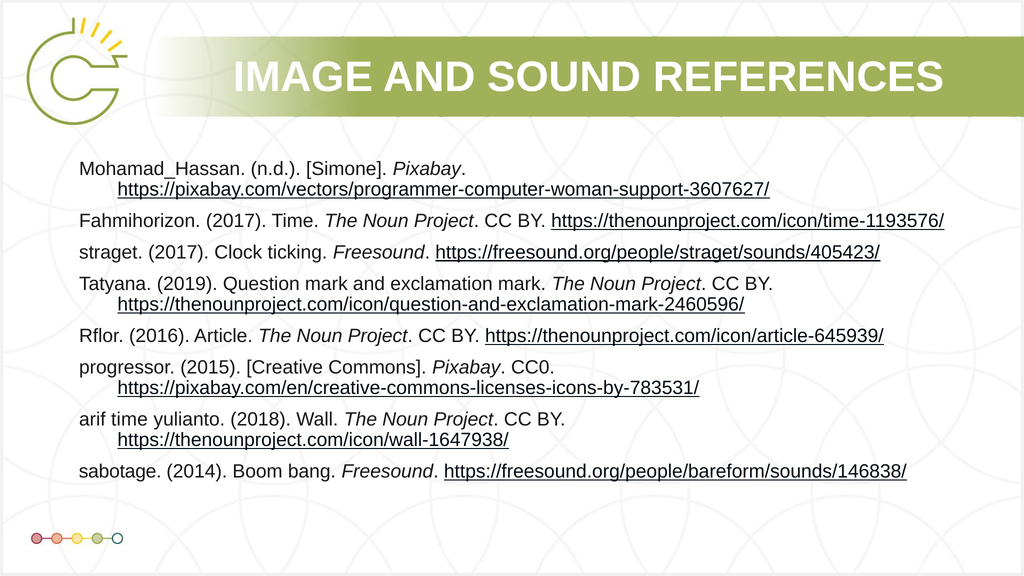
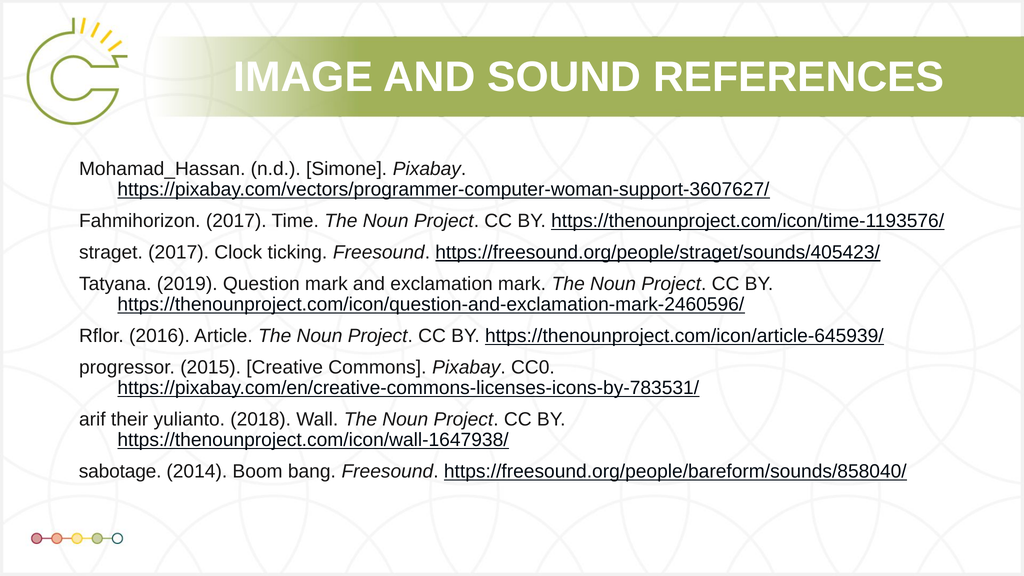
arif time: time -> their
https://freesound.org/people/bareform/sounds/146838/: https://freesound.org/people/bareform/sounds/146838/ -> https://freesound.org/people/bareform/sounds/858040/
